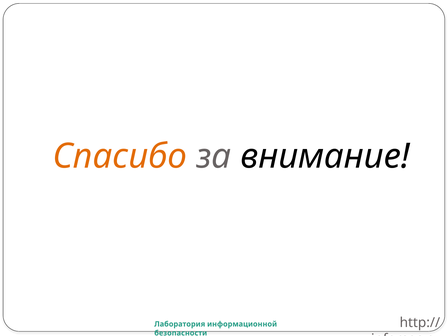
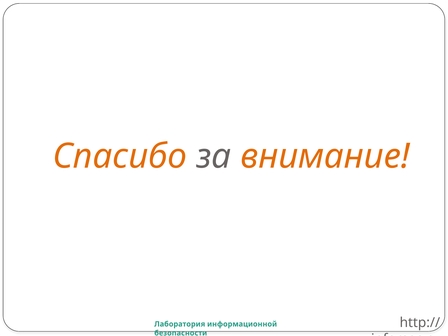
внимание colour: black -> orange
